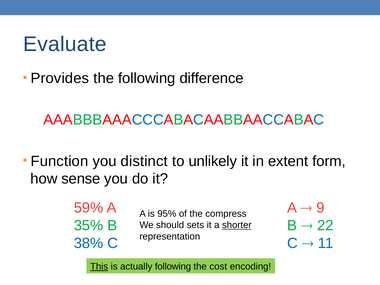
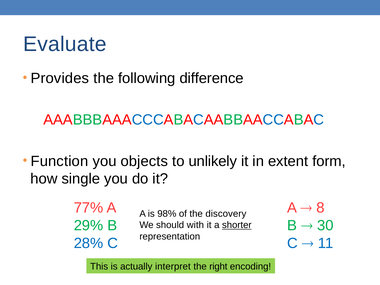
distinct: distinct -> objects
sense: sense -> single
9: 9 -> 8
59%: 59% -> 77%
95%: 95% -> 98%
compress: compress -> discovery
22: 22 -> 30
35%: 35% -> 29%
sets: sets -> with
38%: 38% -> 28%
This underline: present -> none
actually following: following -> interpret
cost: cost -> right
